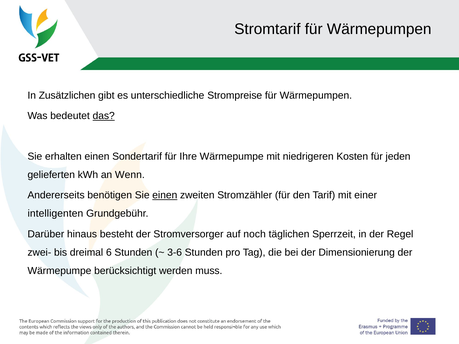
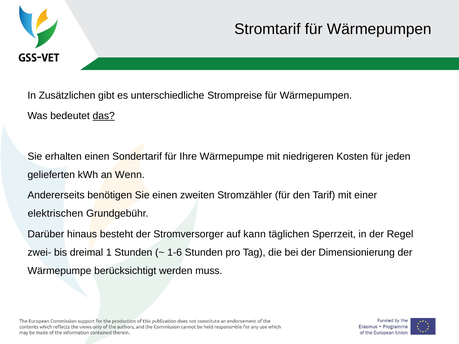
einen at (165, 195) underline: present -> none
intelligenten: intelligenten -> elektrischen
noch: noch -> kann
6: 6 -> 1
3-6: 3-6 -> 1-6
